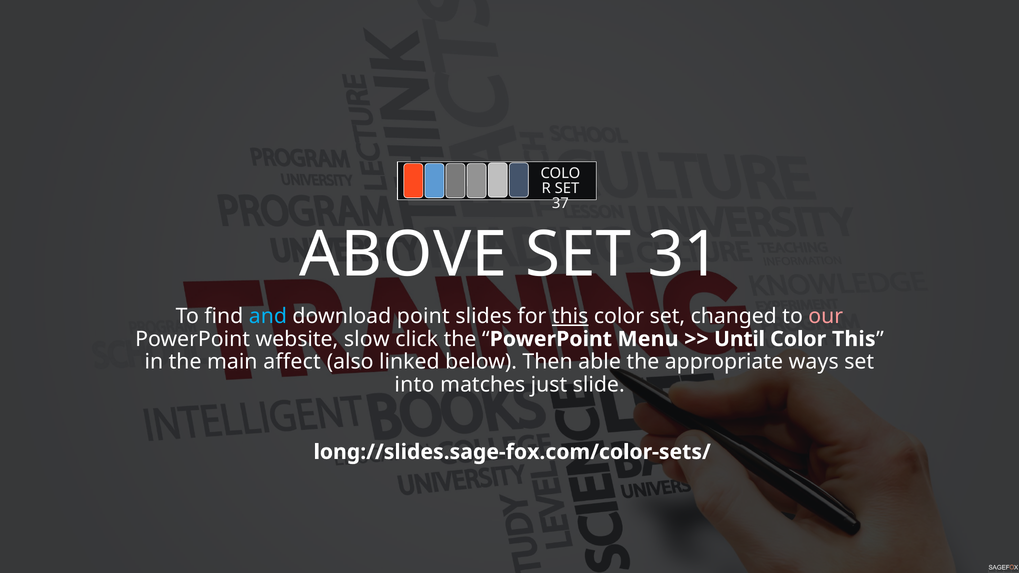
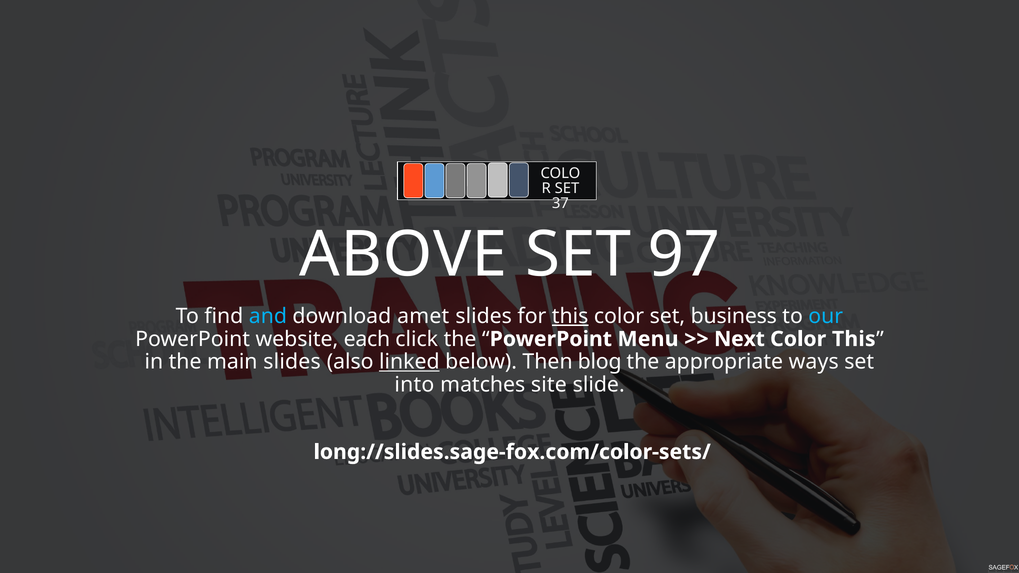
31: 31 -> 97
point: point -> amet
changed: changed -> business
our colour: pink -> light blue
slow: slow -> each
Until: Until -> Next
main affect: affect -> slides
linked underline: none -> present
able: able -> blog
just: just -> site
